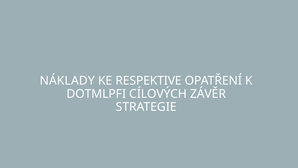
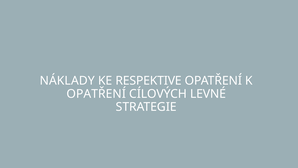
DOTMLPFI at (96, 94): DOTMLPFI -> OPATŘENÍ
ZÁVĚR: ZÁVĚR -> LEVNÉ
